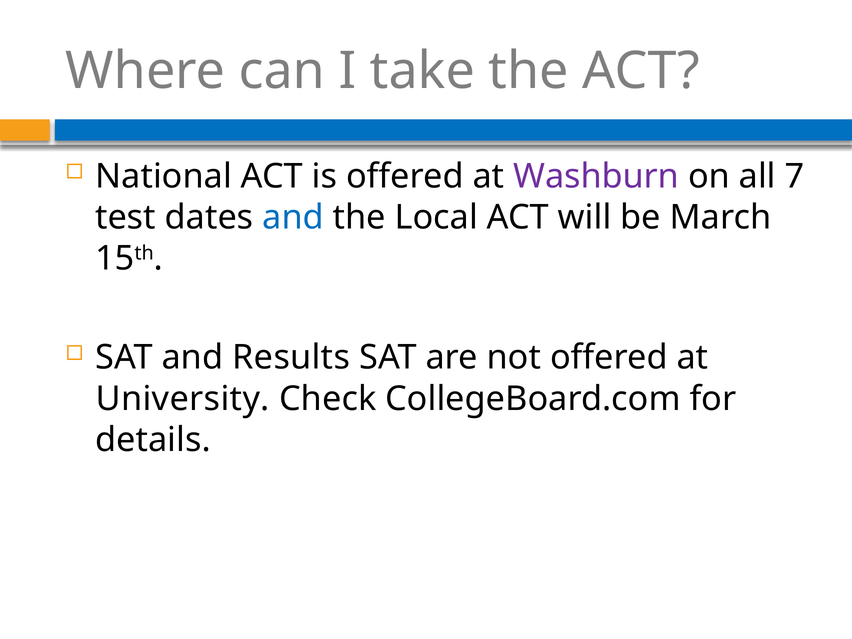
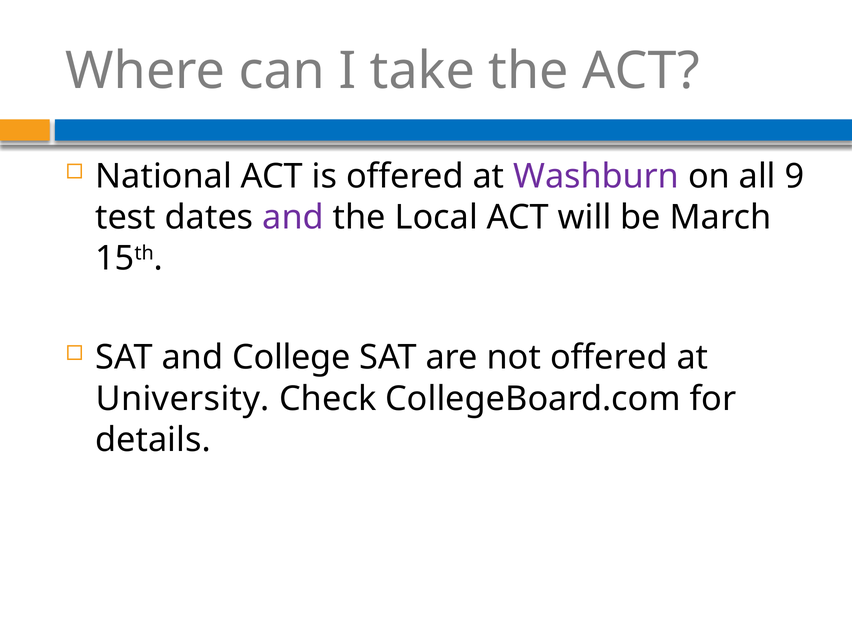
7: 7 -> 9
and at (293, 217) colour: blue -> purple
Results: Results -> College
